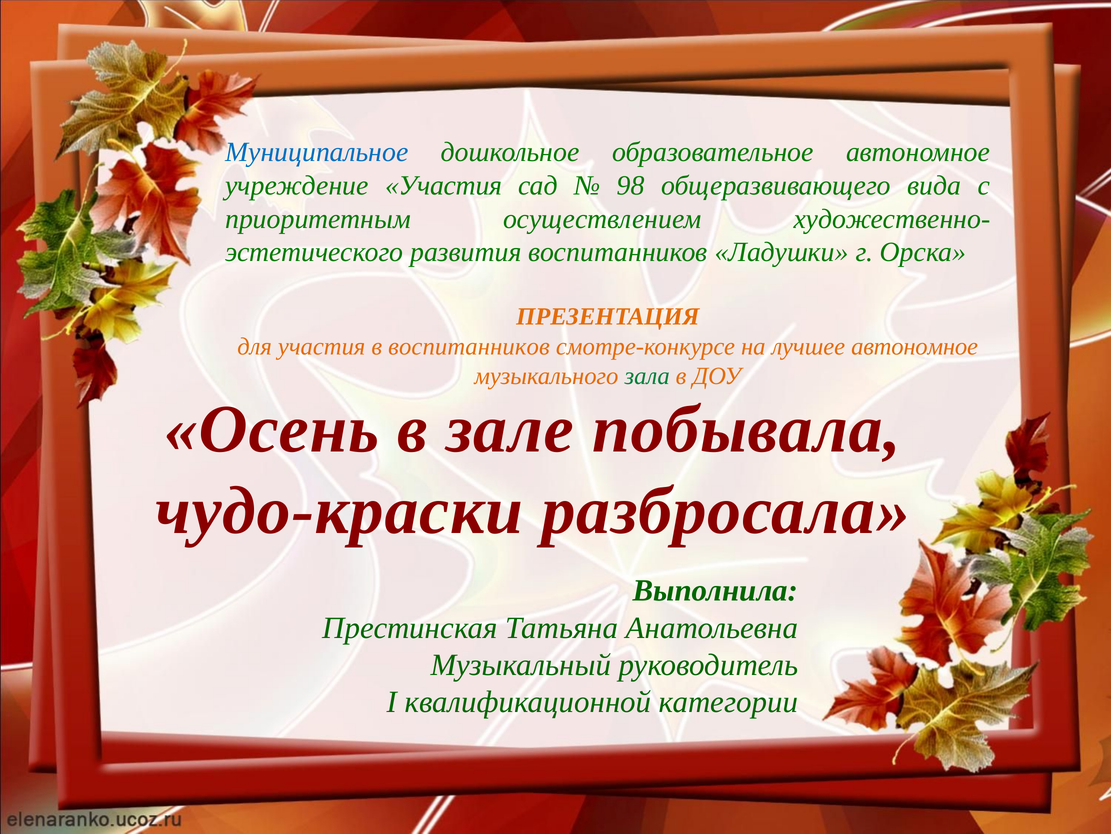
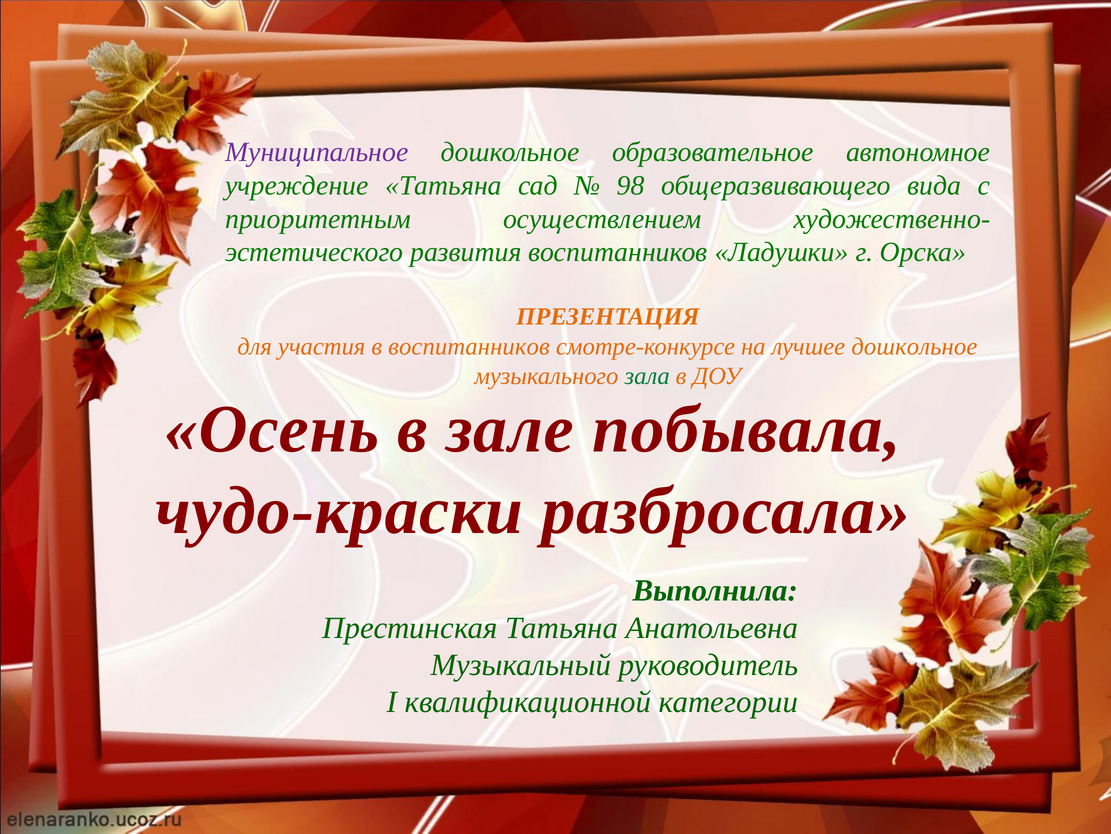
Муниципальное colour: blue -> purple
учреждение Участия: Участия -> Татьяна
лучшее автономное: автономное -> дошкольное
